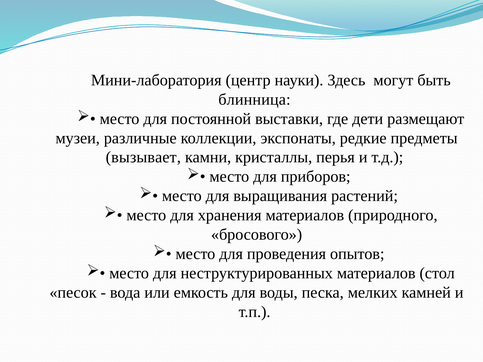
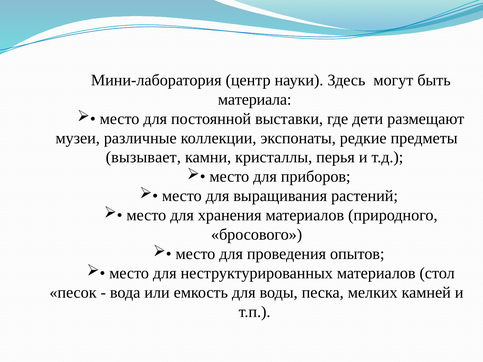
блинница: блинница -> материала
